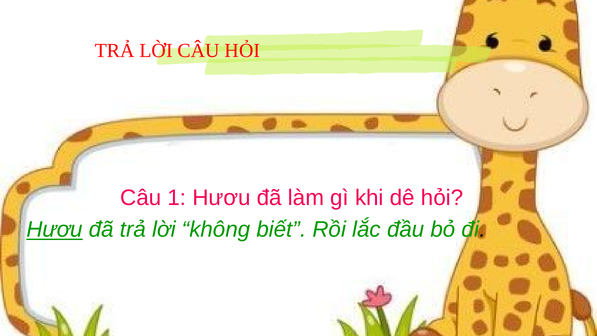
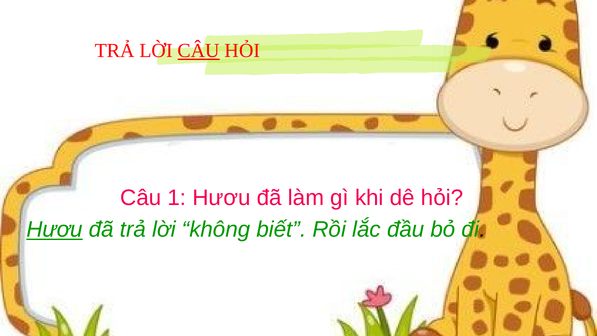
CÂU at (199, 51) underline: none -> present
